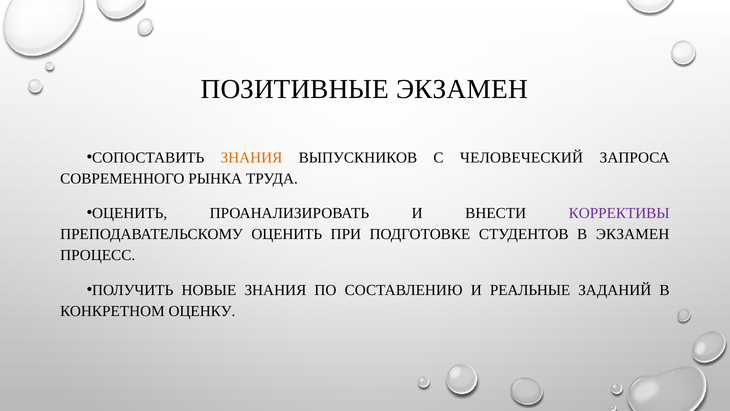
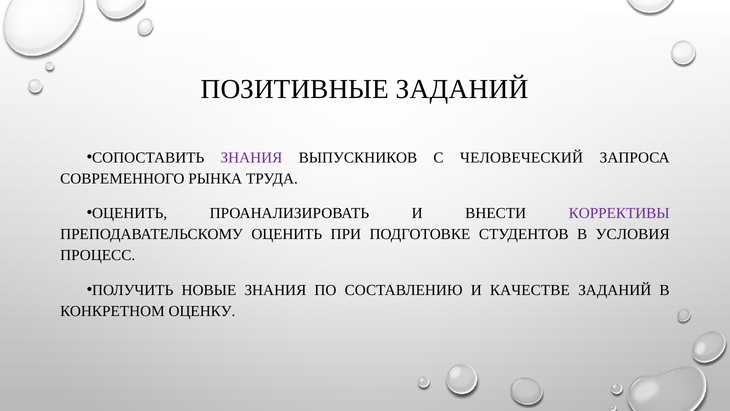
ПОЗИТИВНЫЕ ЭКЗАМЕН: ЭКЗАМЕН -> ЗАДАНИЙ
ЗНАНИЯ at (251, 157) colour: orange -> purple
В ЭКЗАМЕН: ЭКЗАМЕН -> УСЛОВИЯ
РЕАЛЬНЫЕ: РЕАЛЬНЫЕ -> КАЧЕСТВЕ
